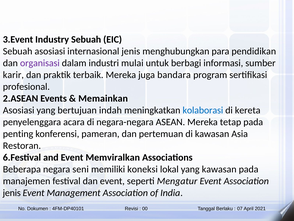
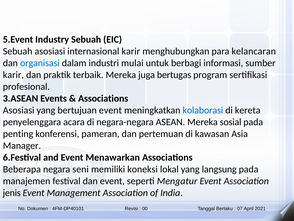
3.Event: 3.Event -> 5.Event
internasional jenis: jenis -> karir
pendidikan: pendidikan -> kelancaran
organisasi colour: purple -> blue
bandara: bandara -> bertugas
2.ASEAN: 2.ASEAN -> 3.ASEAN
Memainkan at (103, 98): Memainkan -> Associations
bertujuan indah: indah -> event
tetap: tetap -> sosial
Restoran: Restoran -> Manager
Memviralkan: Memviralkan -> Menawarkan
yang kawasan: kawasan -> langsung
